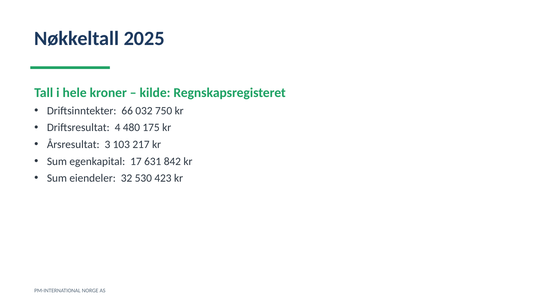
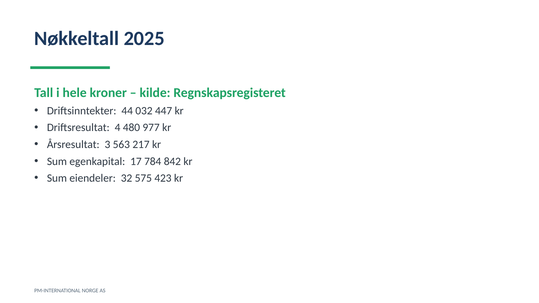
66: 66 -> 44
750: 750 -> 447
175: 175 -> 977
103: 103 -> 563
631: 631 -> 784
530: 530 -> 575
